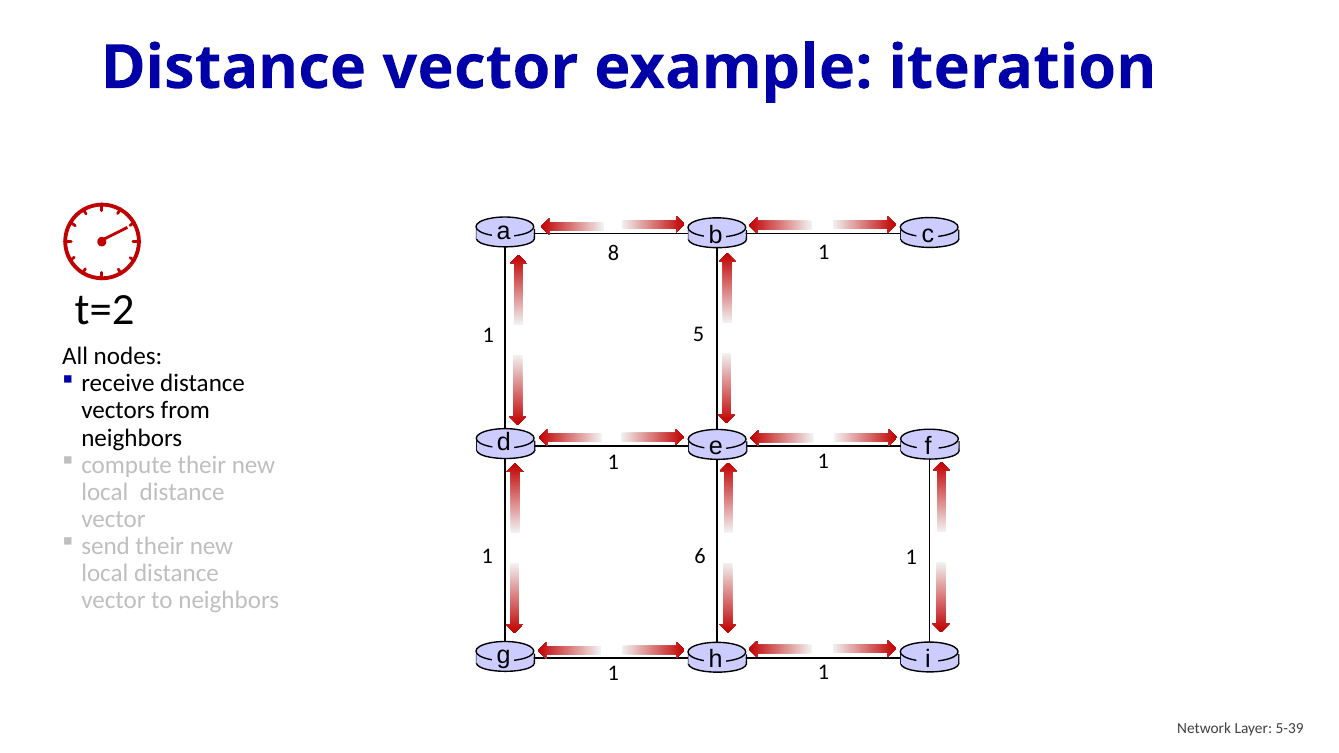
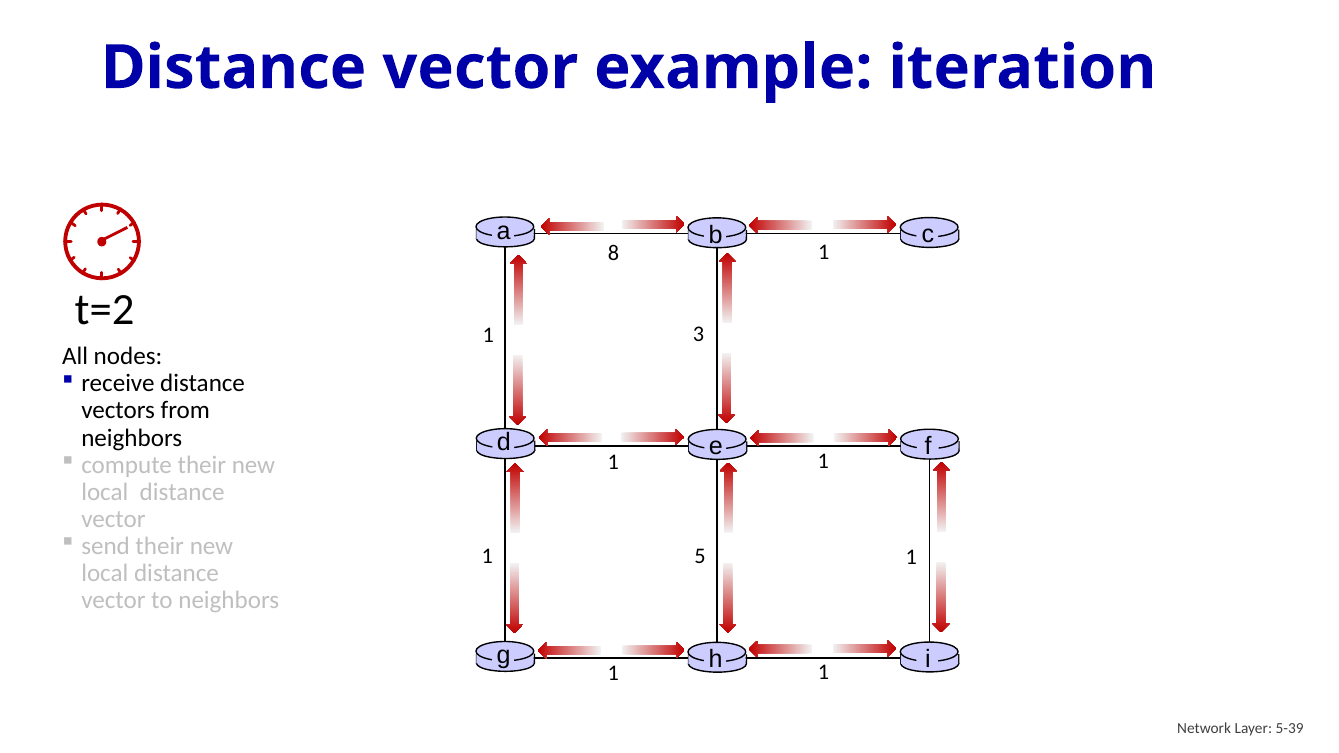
5: 5 -> 3
6: 6 -> 5
